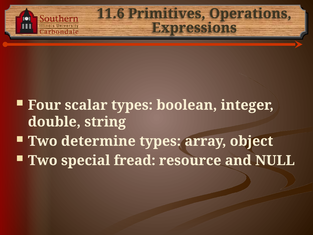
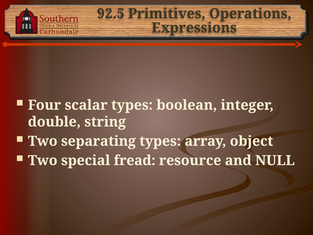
11.6: 11.6 -> 92.5
determine: determine -> separating
